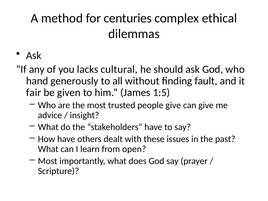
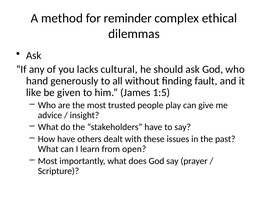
centuries: centuries -> reminder
fair: fair -> like
people give: give -> play
